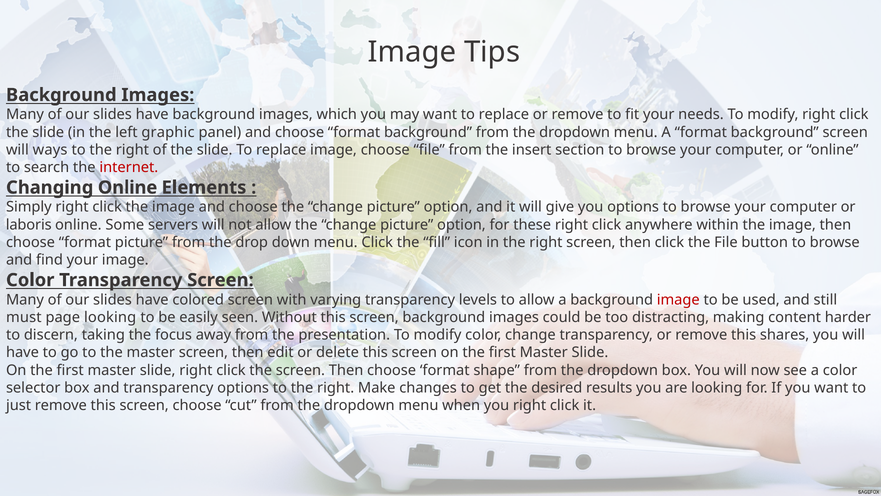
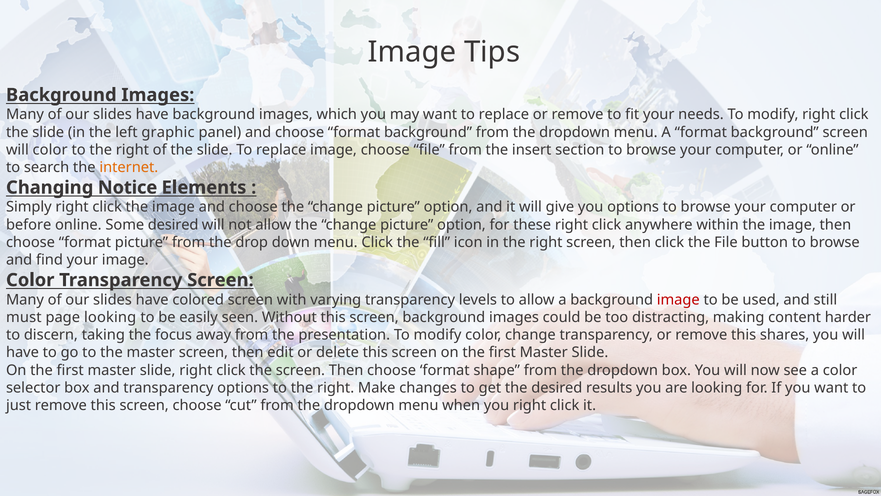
will ways: ways -> color
internet colour: red -> orange
Changing Online: Online -> Notice
laboris: laboris -> before
Some servers: servers -> desired
